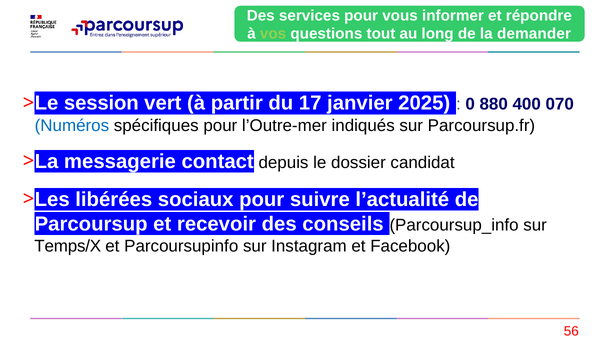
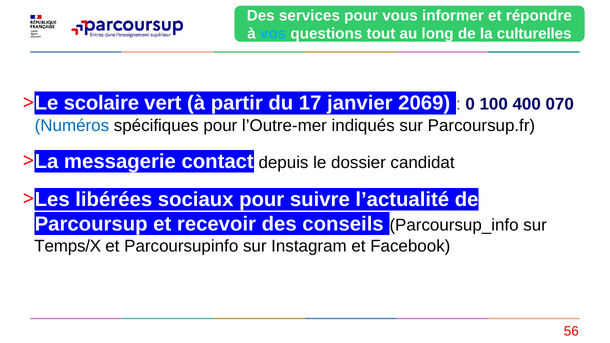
vos colour: light green -> light blue
demander: demander -> culturelles
session: session -> scolaire
2025: 2025 -> 2069
880: 880 -> 100
